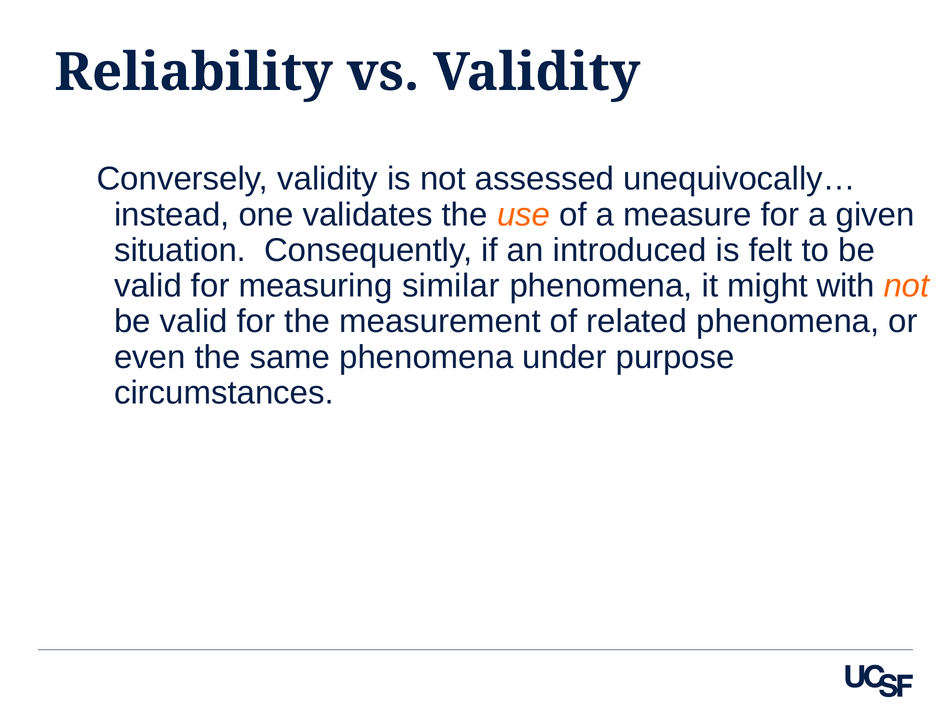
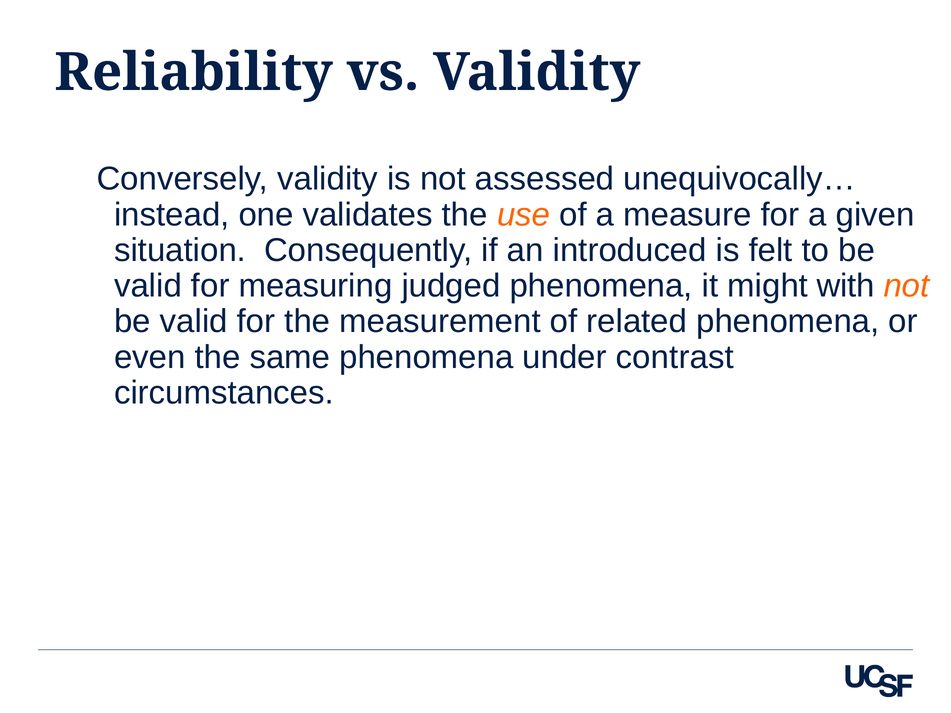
similar: similar -> judged
purpose: purpose -> contrast
